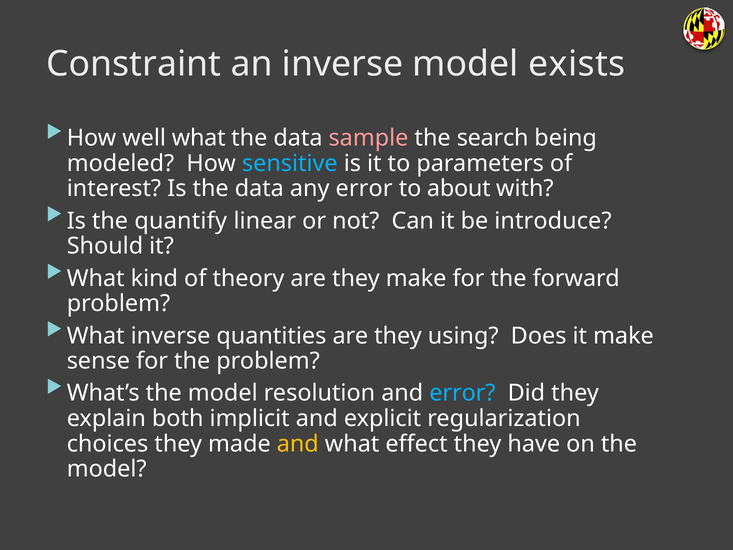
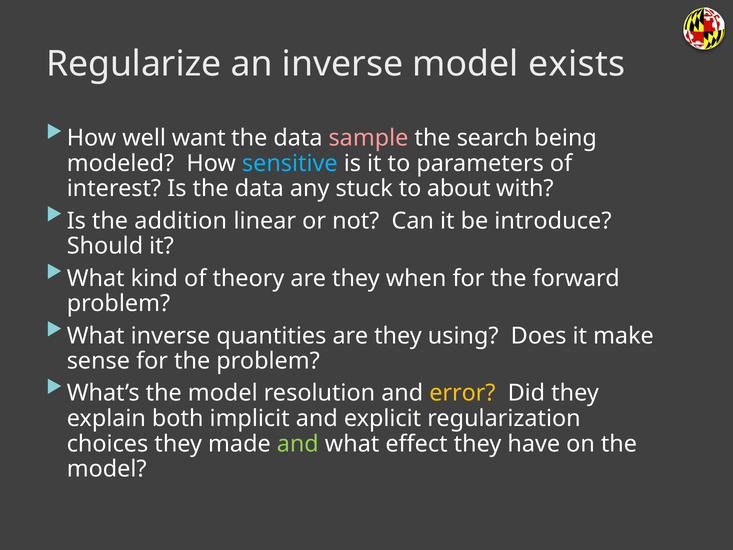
Constraint: Constraint -> Regularize
well what: what -> want
any error: error -> stuck
quantify: quantify -> addition
they make: make -> when
error at (462, 393) colour: light blue -> yellow
and at (298, 444) colour: yellow -> light green
